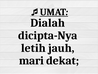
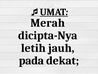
Dialah: Dialah -> Merah
mari: mari -> pada
